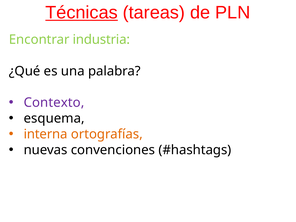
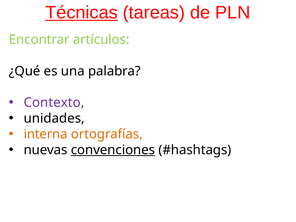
industria: industria -> artículos
esquema: esquema -> unidades
convenciones underline: none -> present
